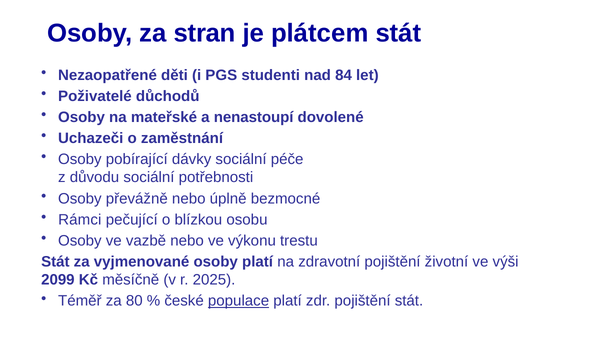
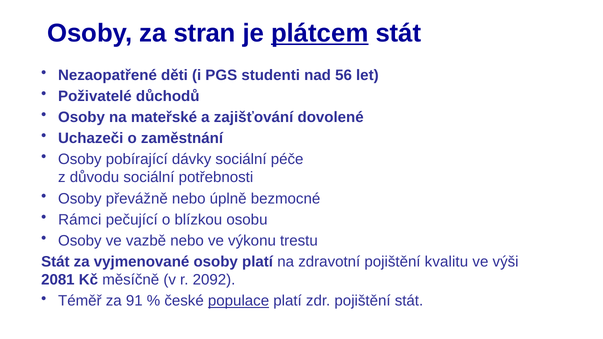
plátcem underline: none -> present
84: 84 -> 56
nenastoupí: nenastoupí -> zajišťování
životní: životní -> kvalitu
2099: 2099 -> 2081
2025: 2025 -> 2092
80: 80 -> 91
